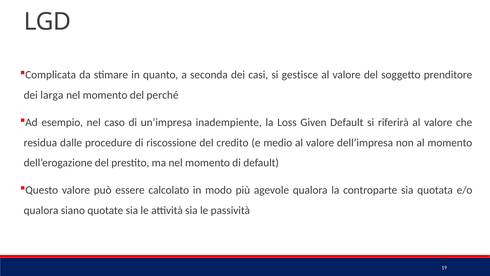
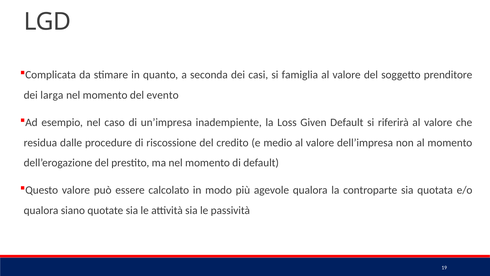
gestisce: gestisce -> famiglia
perché: perché -> evento
